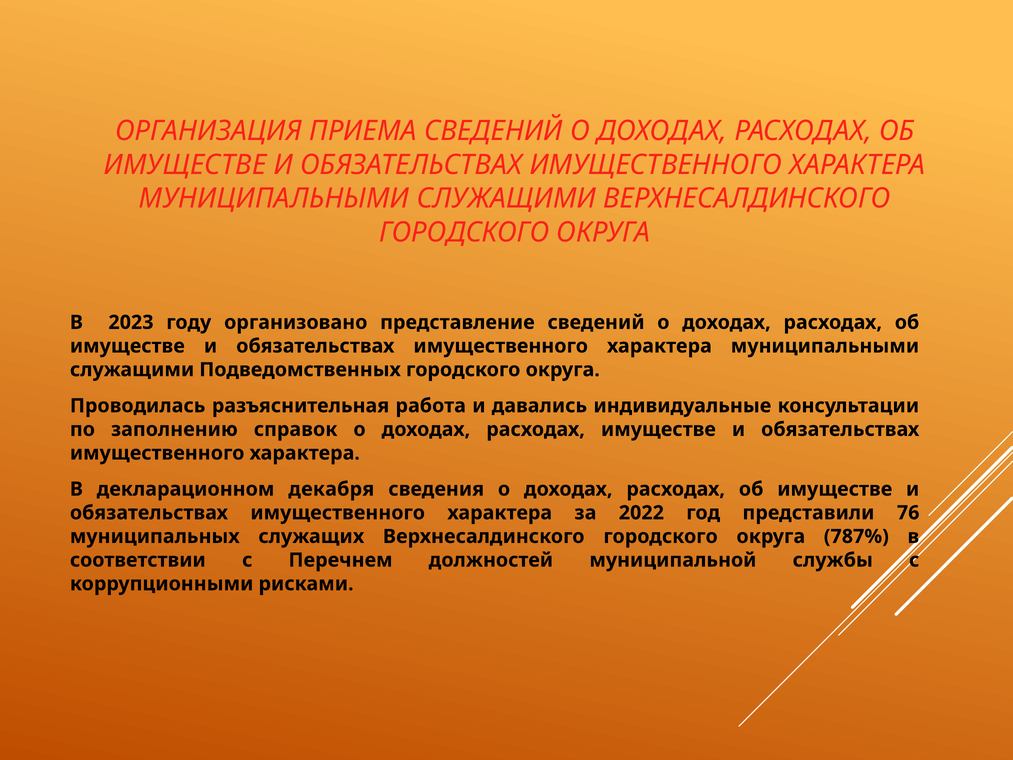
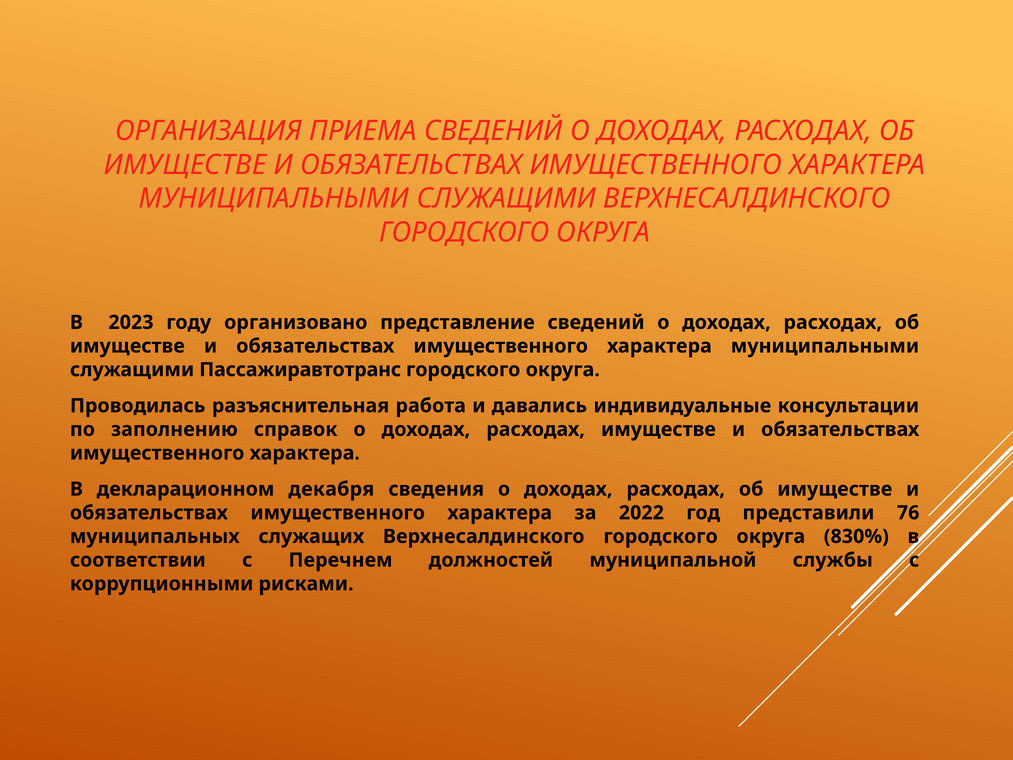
Подведомственных: Подведомственных -> Пассажиравтотранс
787%: 787% -> 830%
